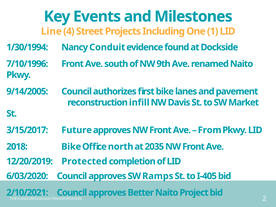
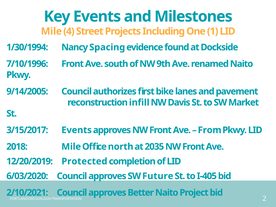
Line at (51, 31): Line -> Mile
Conduit: Conduit -> Spacing
3/15/2017 Future: Future -> Events
2018 Bike: Bike -> Mile
Ramps: Ramps -> Future
